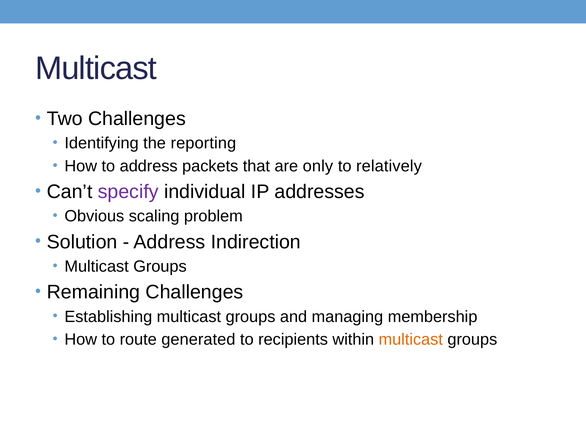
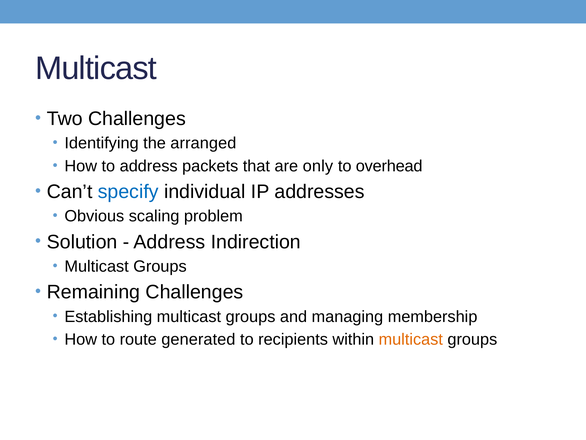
reporting: reporting -> arranged
relatively: relatively -> overhead
specify colour: purple -> blue
